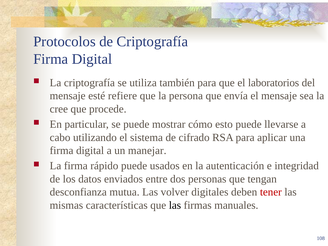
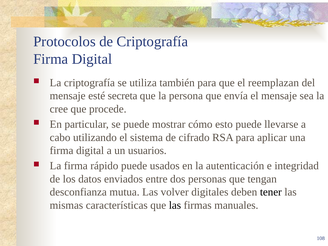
laboratorios: laboratorios -> reemplazan
refiere: refiere -> secreta
manejar: manejar -> usuarios
tener colour: red -> black
